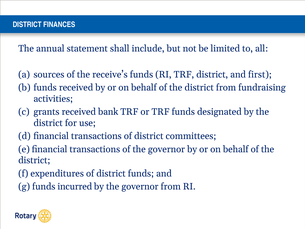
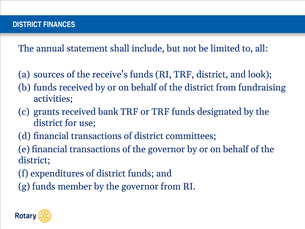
first: first -> look
incurred: incurred -> member
